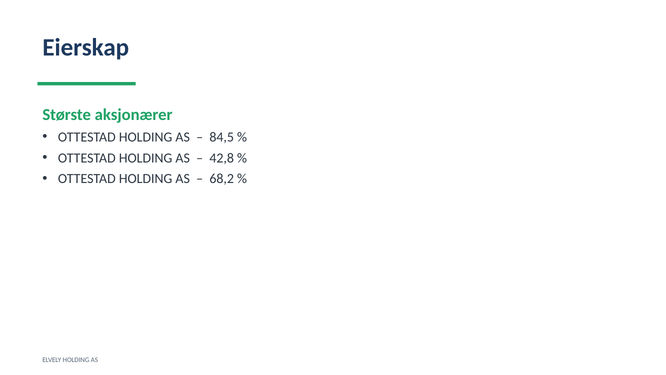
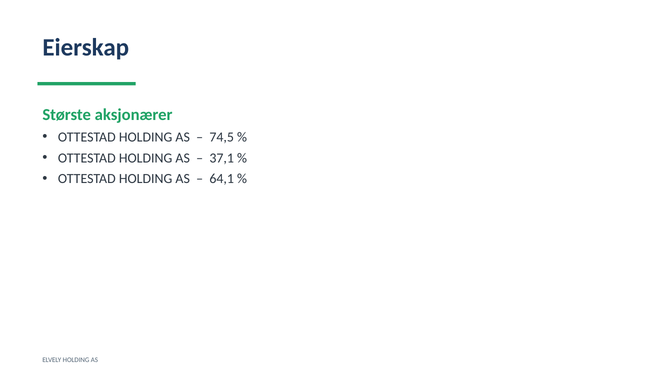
84,5: 84,5 -> 74,5
42,8: 42,8 -> 37,1
68,2: 68,2 -> 64,1
